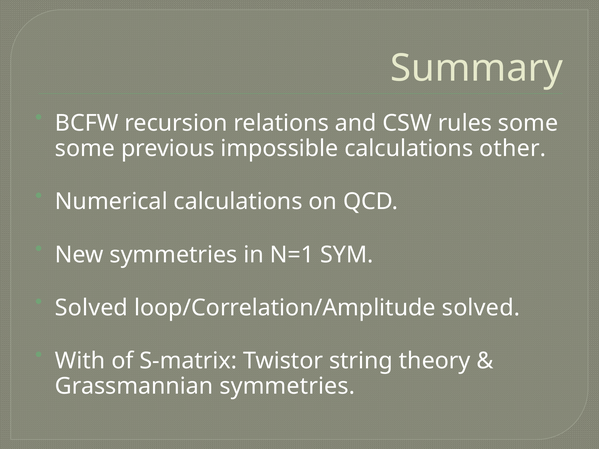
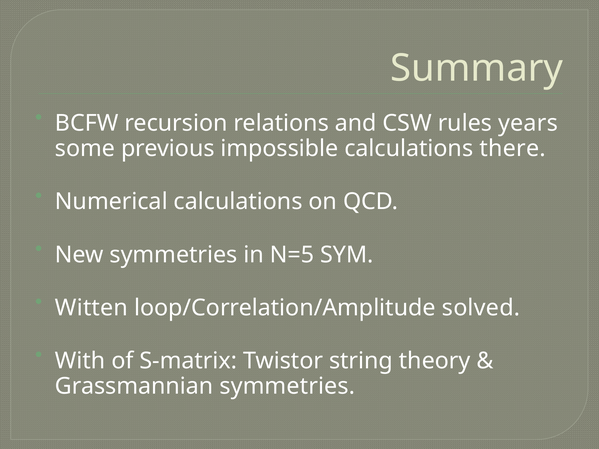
rules some: some -> years
other: other -> there
N=1: N=1 -> N=5
Solved at (91, 308): Solved -> Witten
